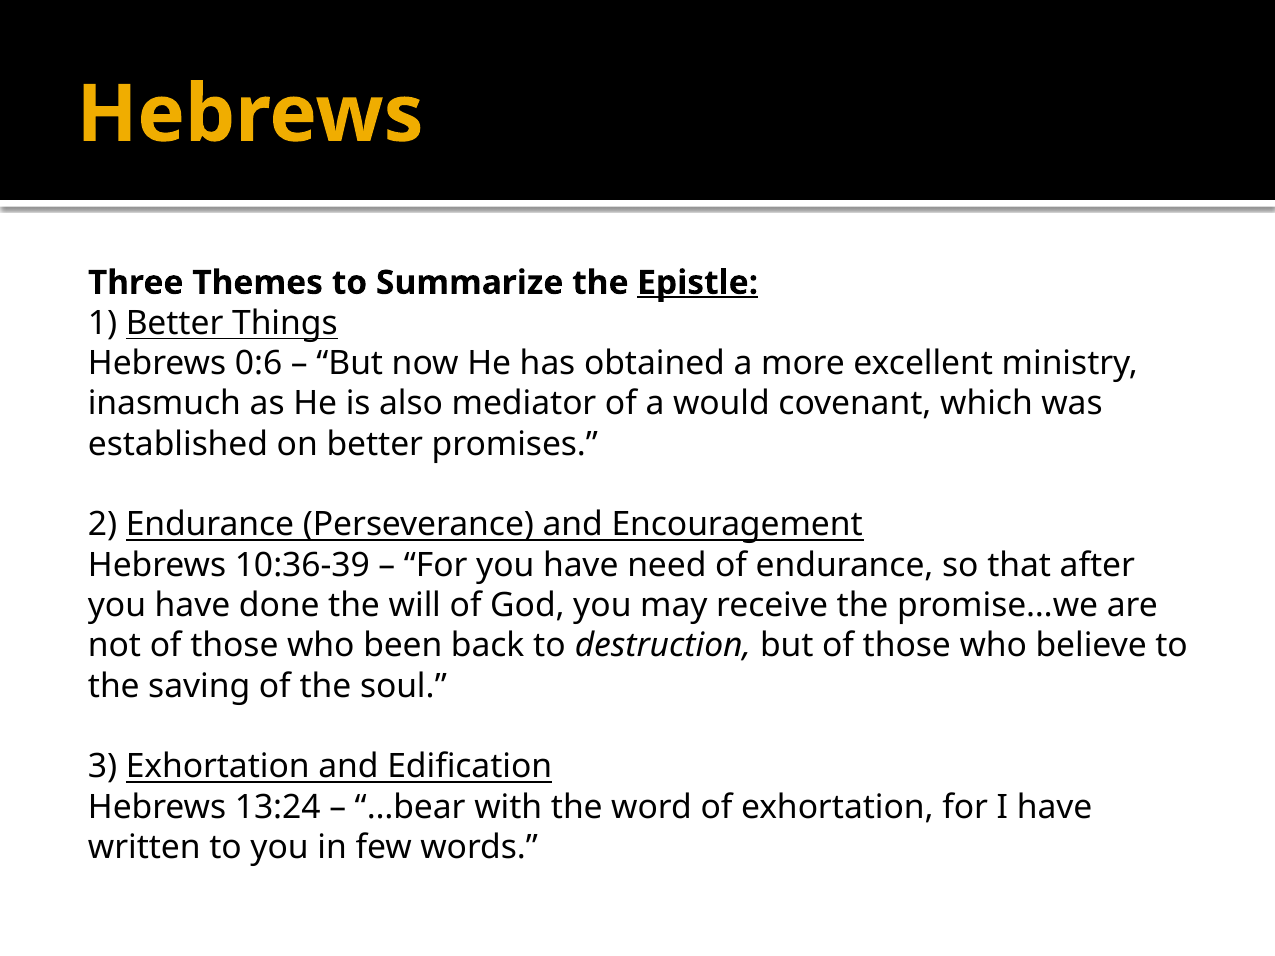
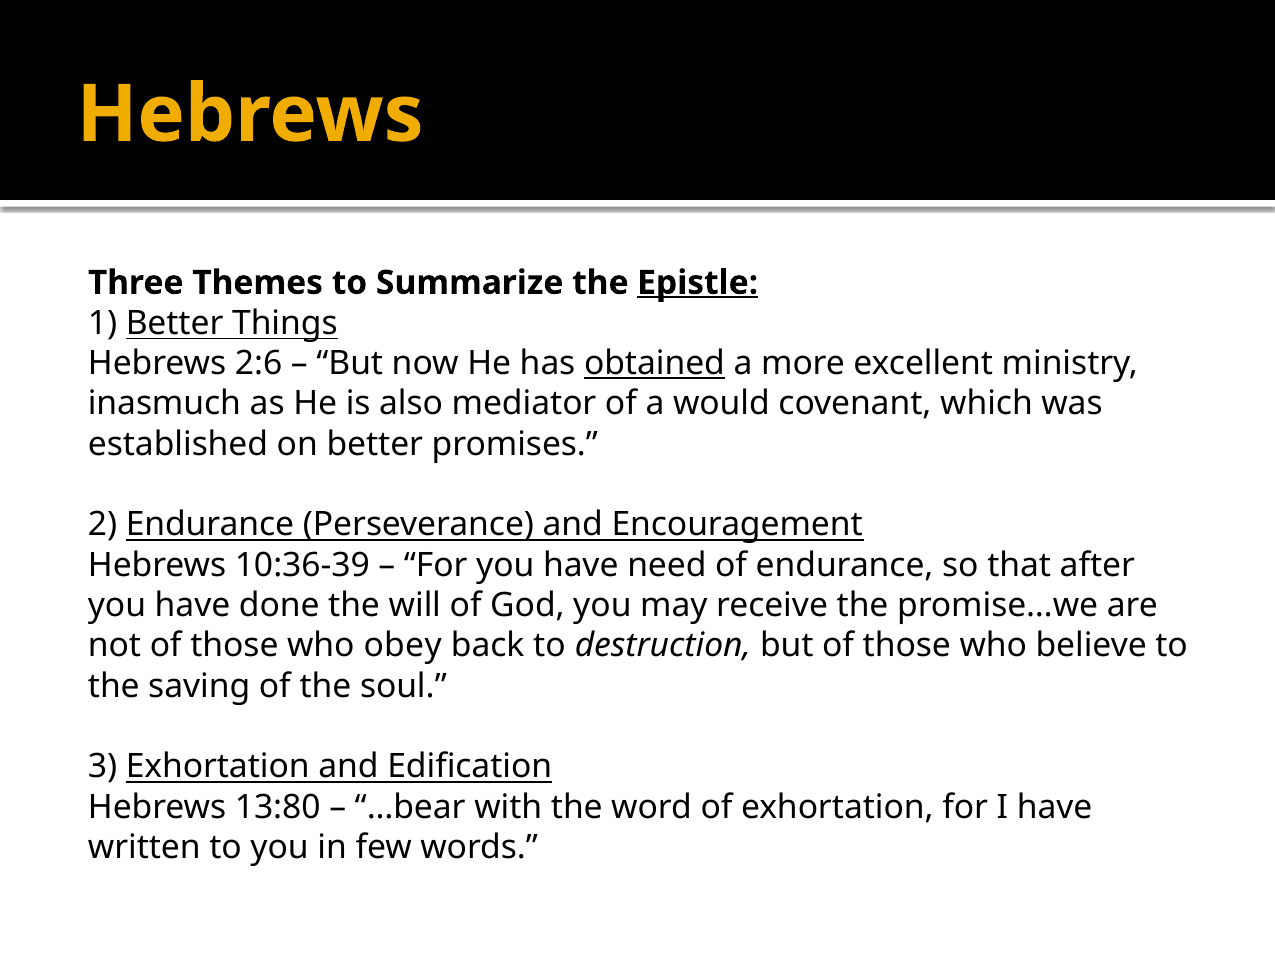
0:6: 0:6 -> 2:6
obtained underline: none -> present
been: been -> obey
13:24: 13:24 -> 13:80
